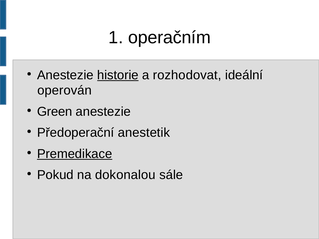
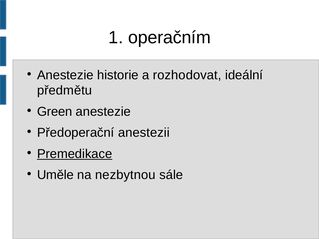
historie underline: present -> none
operován: operován -> předmětu
anestetik: anestetik -> anestezii
Pokud: Pokud -> Uměle
dokonalou: dokonalou -> nezbytnou
